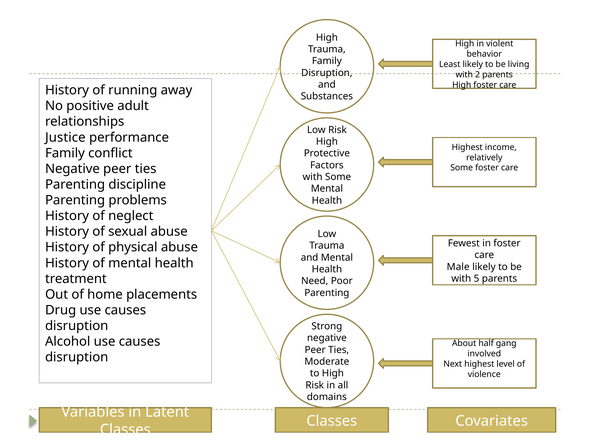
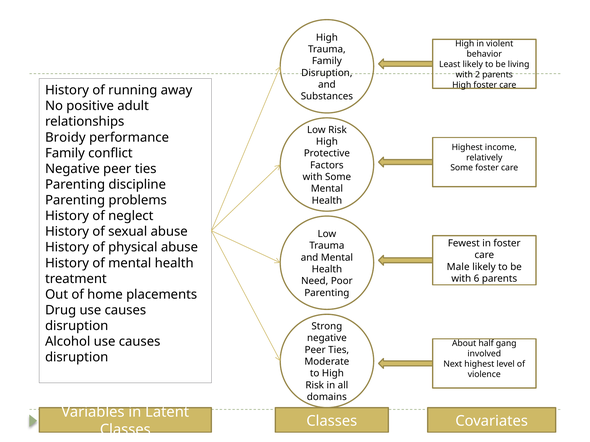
Justice: Justice -> Broidy
5: 5 -> 6
